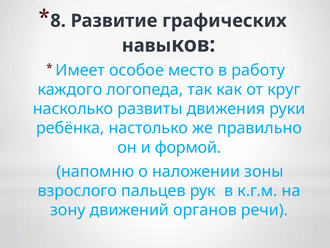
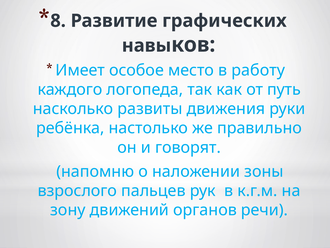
круг: круг -> путь
формой: формой -> говорят
